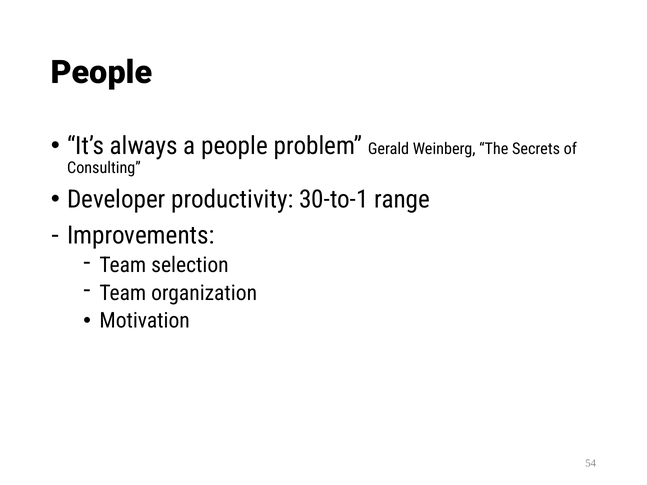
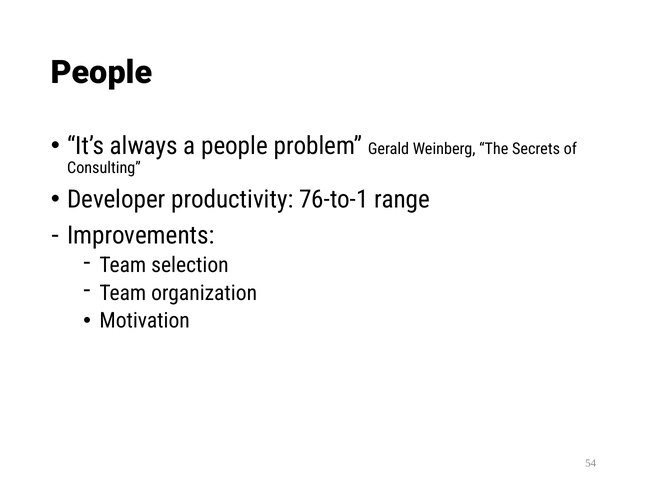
30-to-1: 30-to-1 -> 76-to-1
